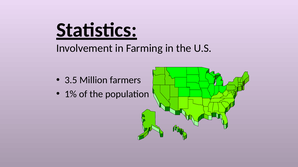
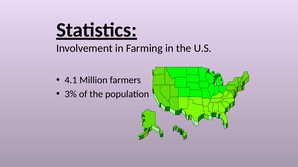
3.5: 3.5 -> 4.1
1%: 1% -> 3%
